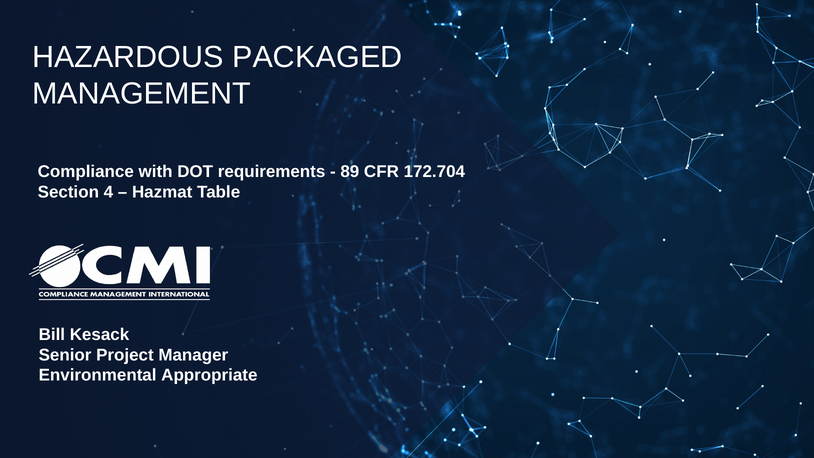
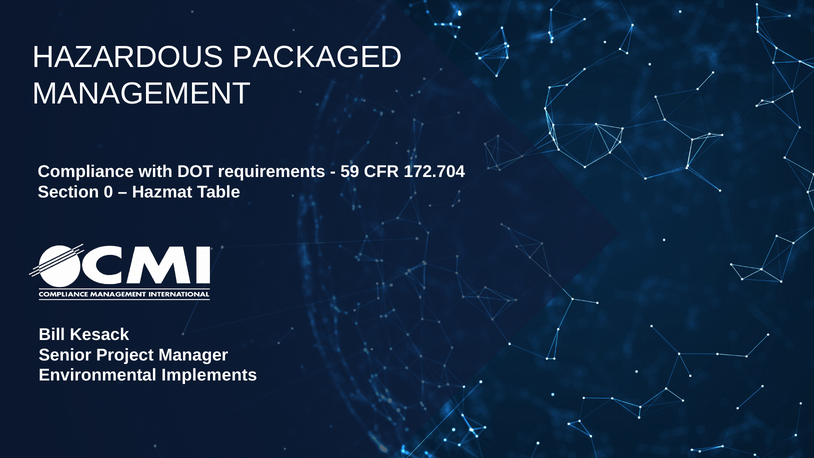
89: 89 -> 59
4: 4 -> 0
Appropriate: Appropriate -> Implements
